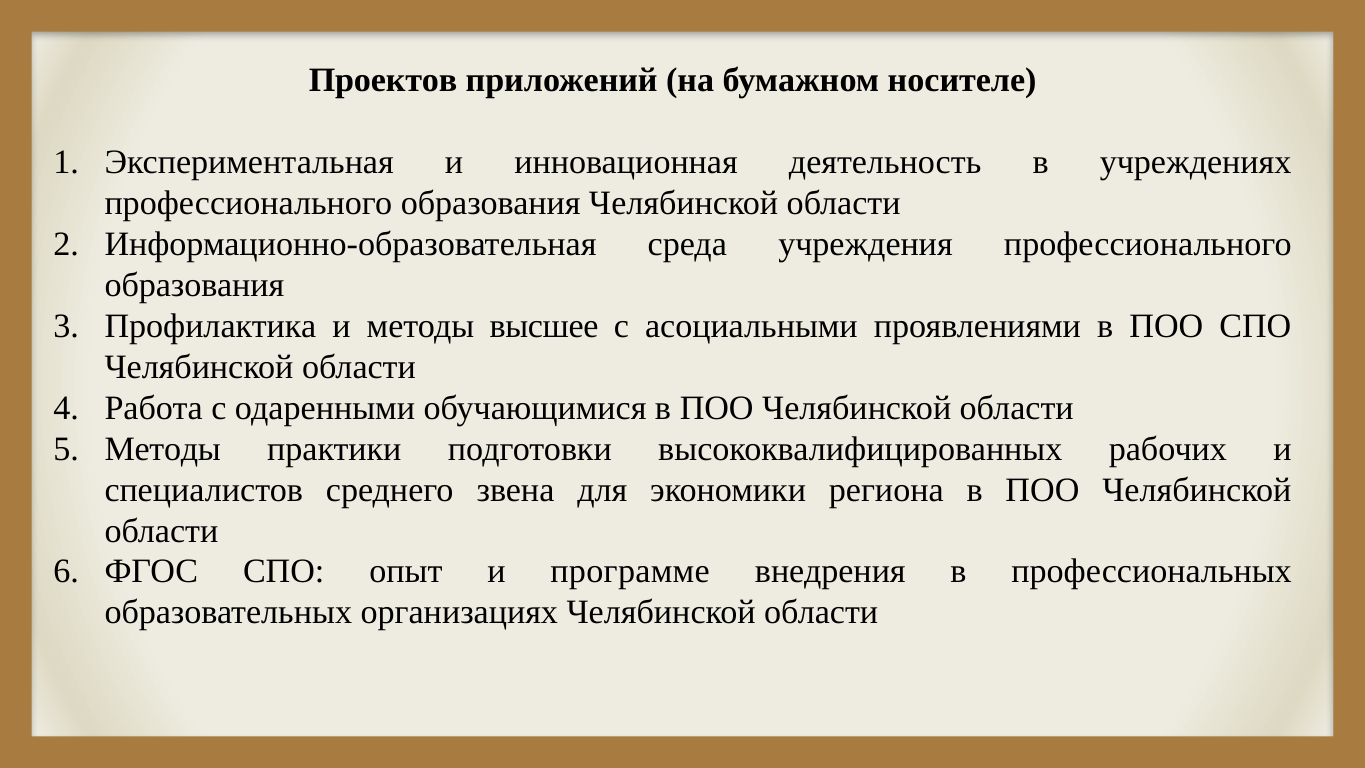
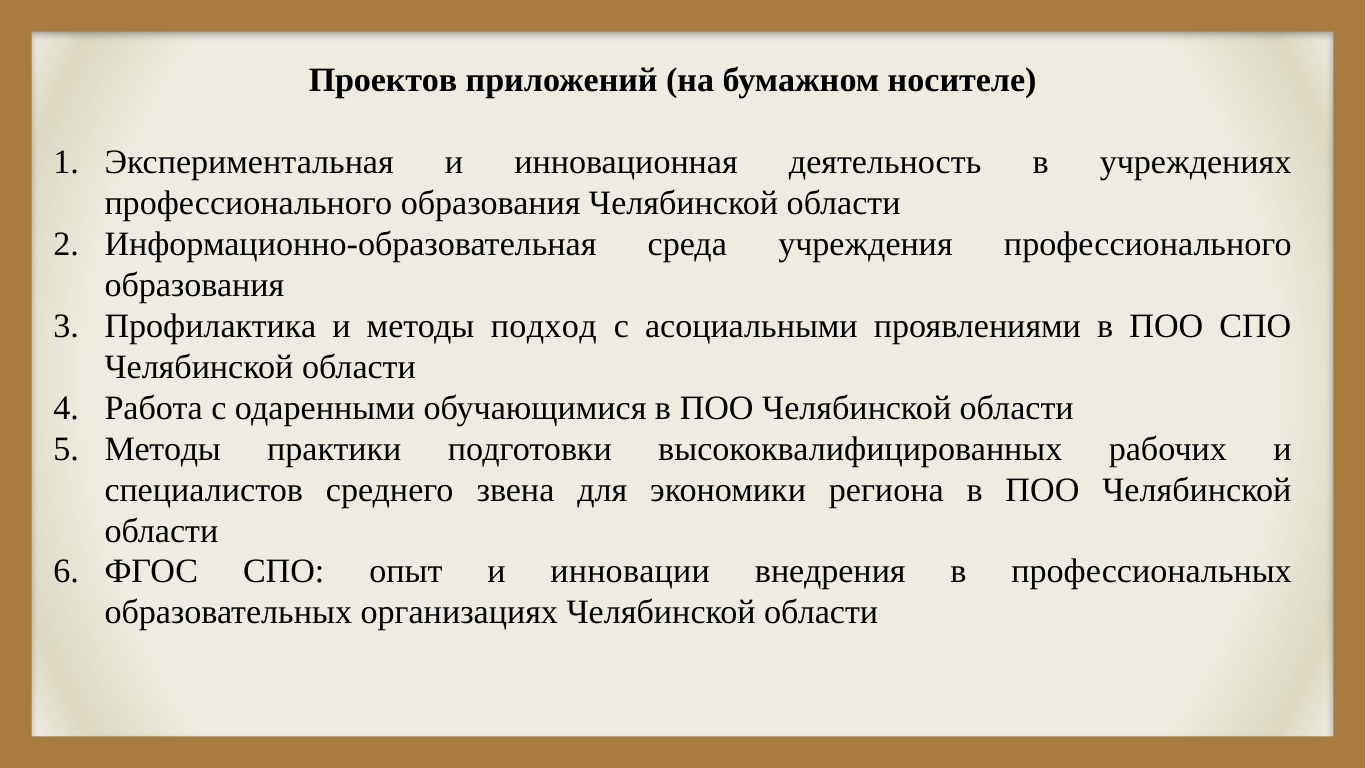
высшее: высшее -> подход
программе: программе -> инновации
